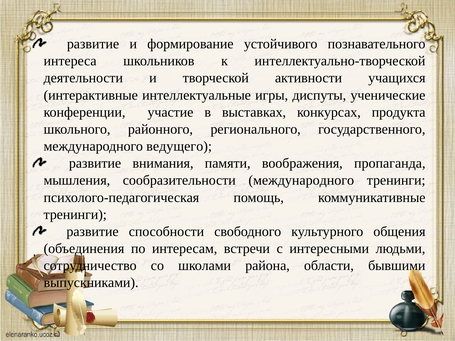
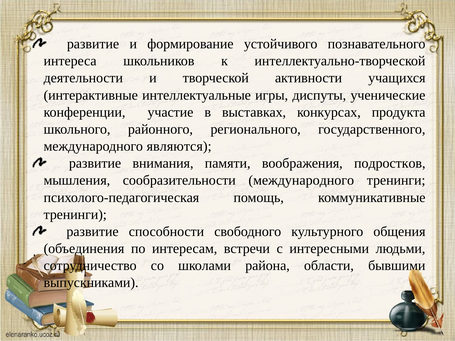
ведущего: ведущего -> являются
пропаганда: пропаганда -> подростков
